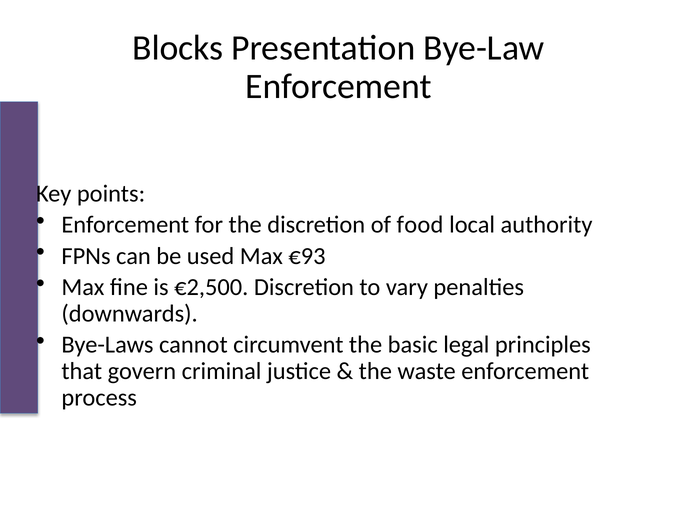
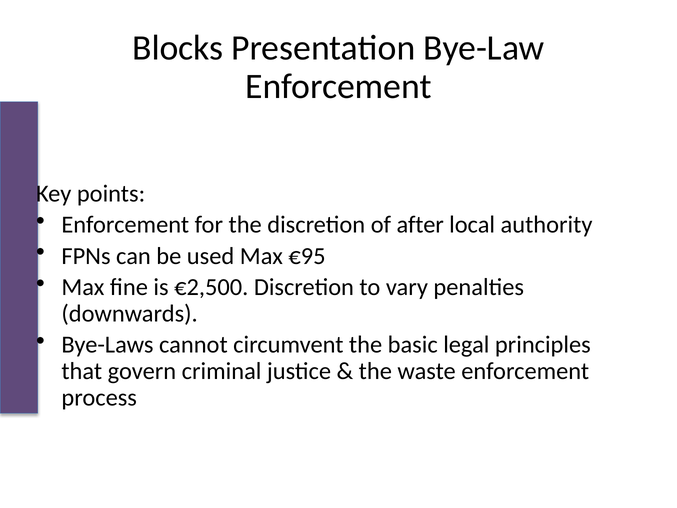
food: food -> after
€93: €93 -> €95
